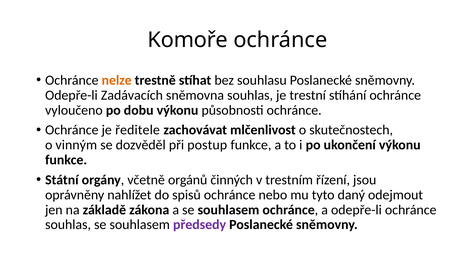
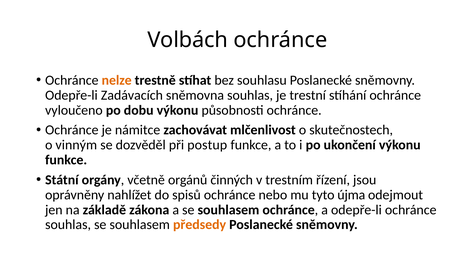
Komoře: Komoře -> Volbách
ředitele: ředitele -> námitce
daný: daný -> újma
předsedy colour: purple -> orange
